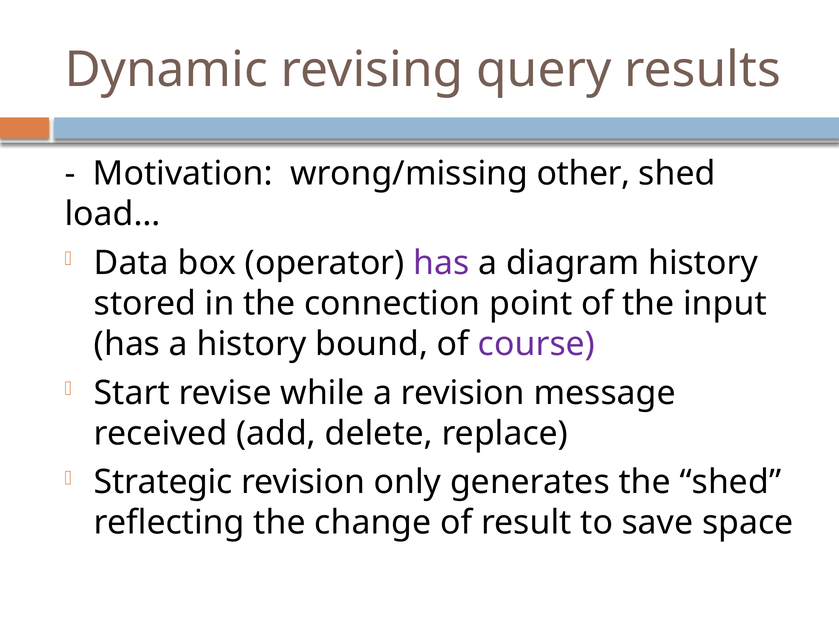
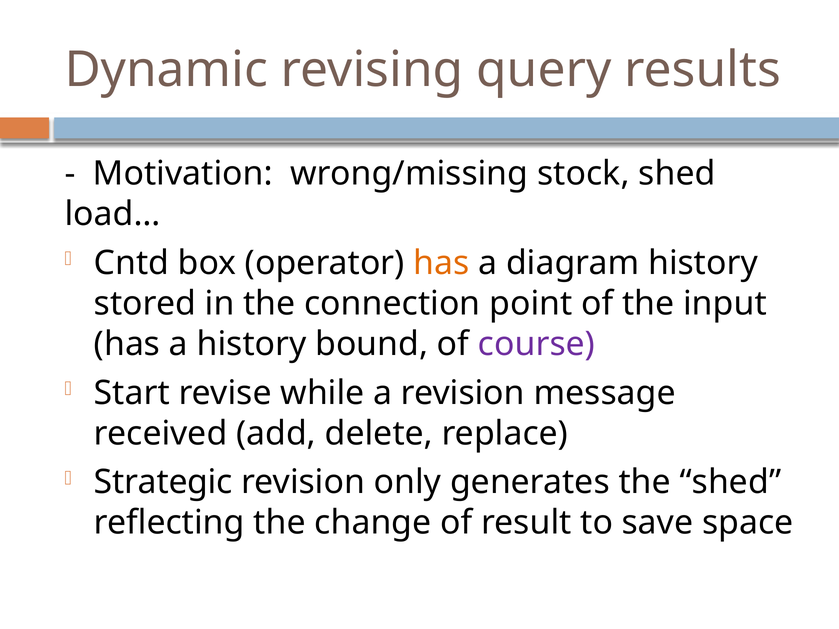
other: other -> stock
Data: Data -> Cntd
has at (441, 263) colour: purple -> orange
